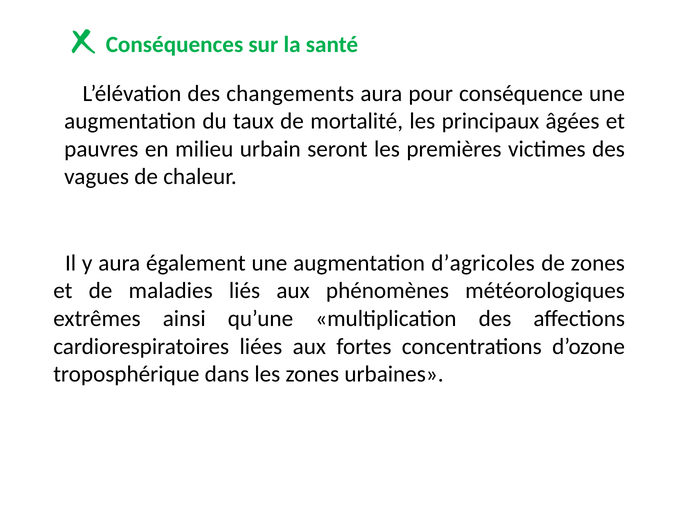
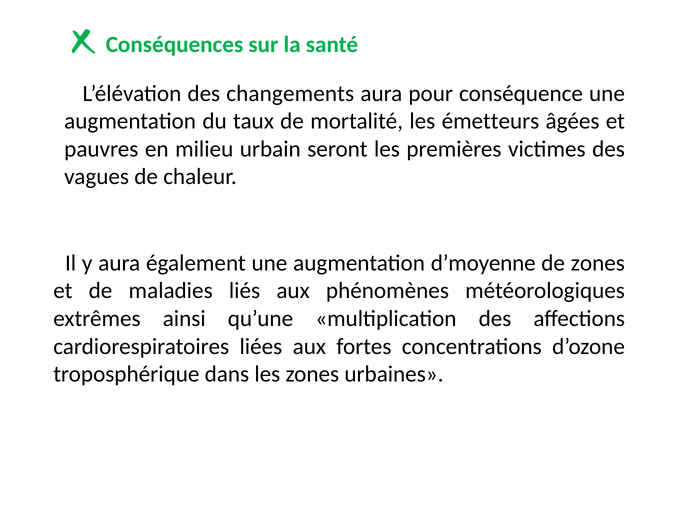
principaux: principaux -> émetteurs
d’agricoles: d’agricoles -> d’moyenne
